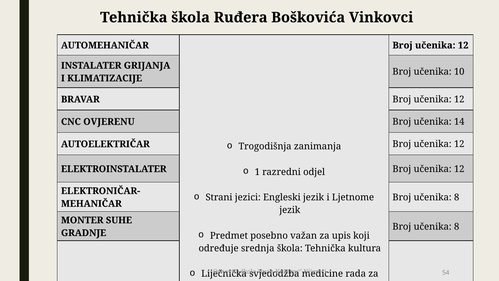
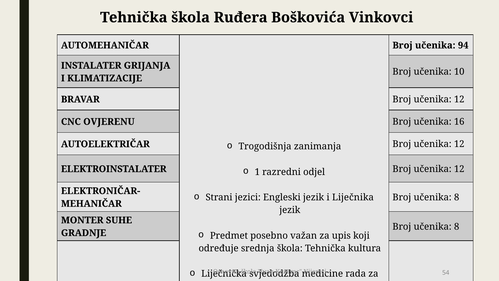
12 at (463, 45): 12 -> 94
14: 14 -> 16
i Ljetnome: Ljetnome -> Liječnika
